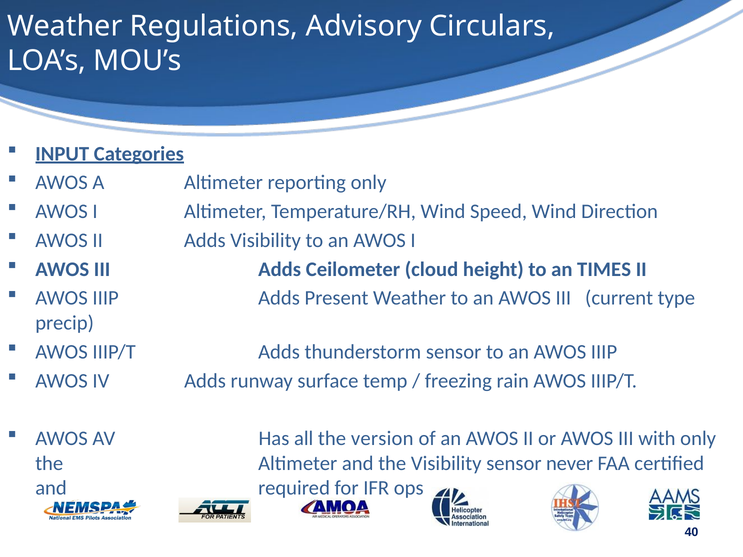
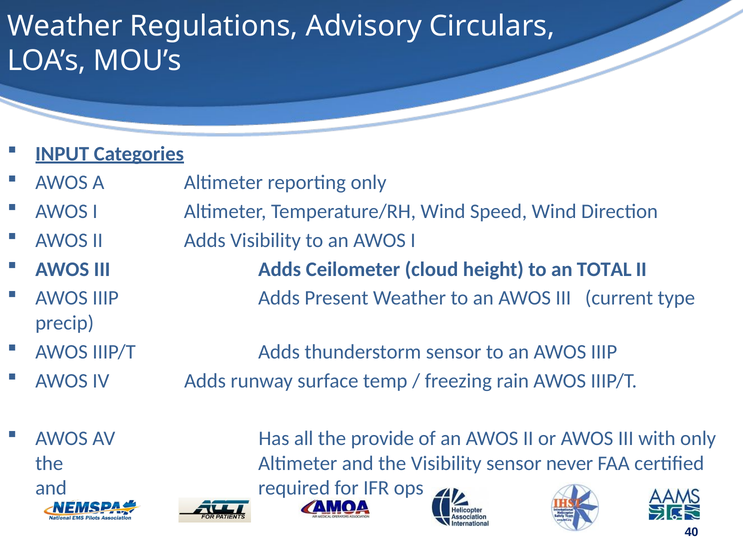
TIMES: TIMES -> TOTAL
version: version -> provide
